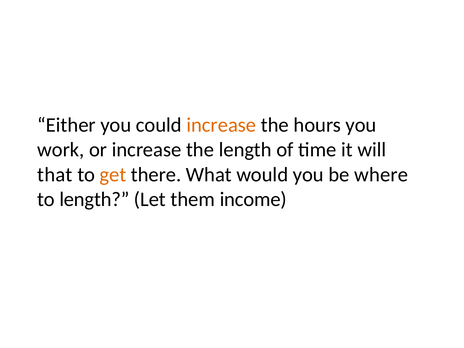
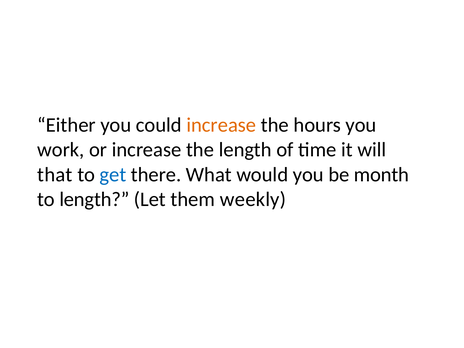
get colour: orange -> blue
where: where -> month
income: income -> weekly
